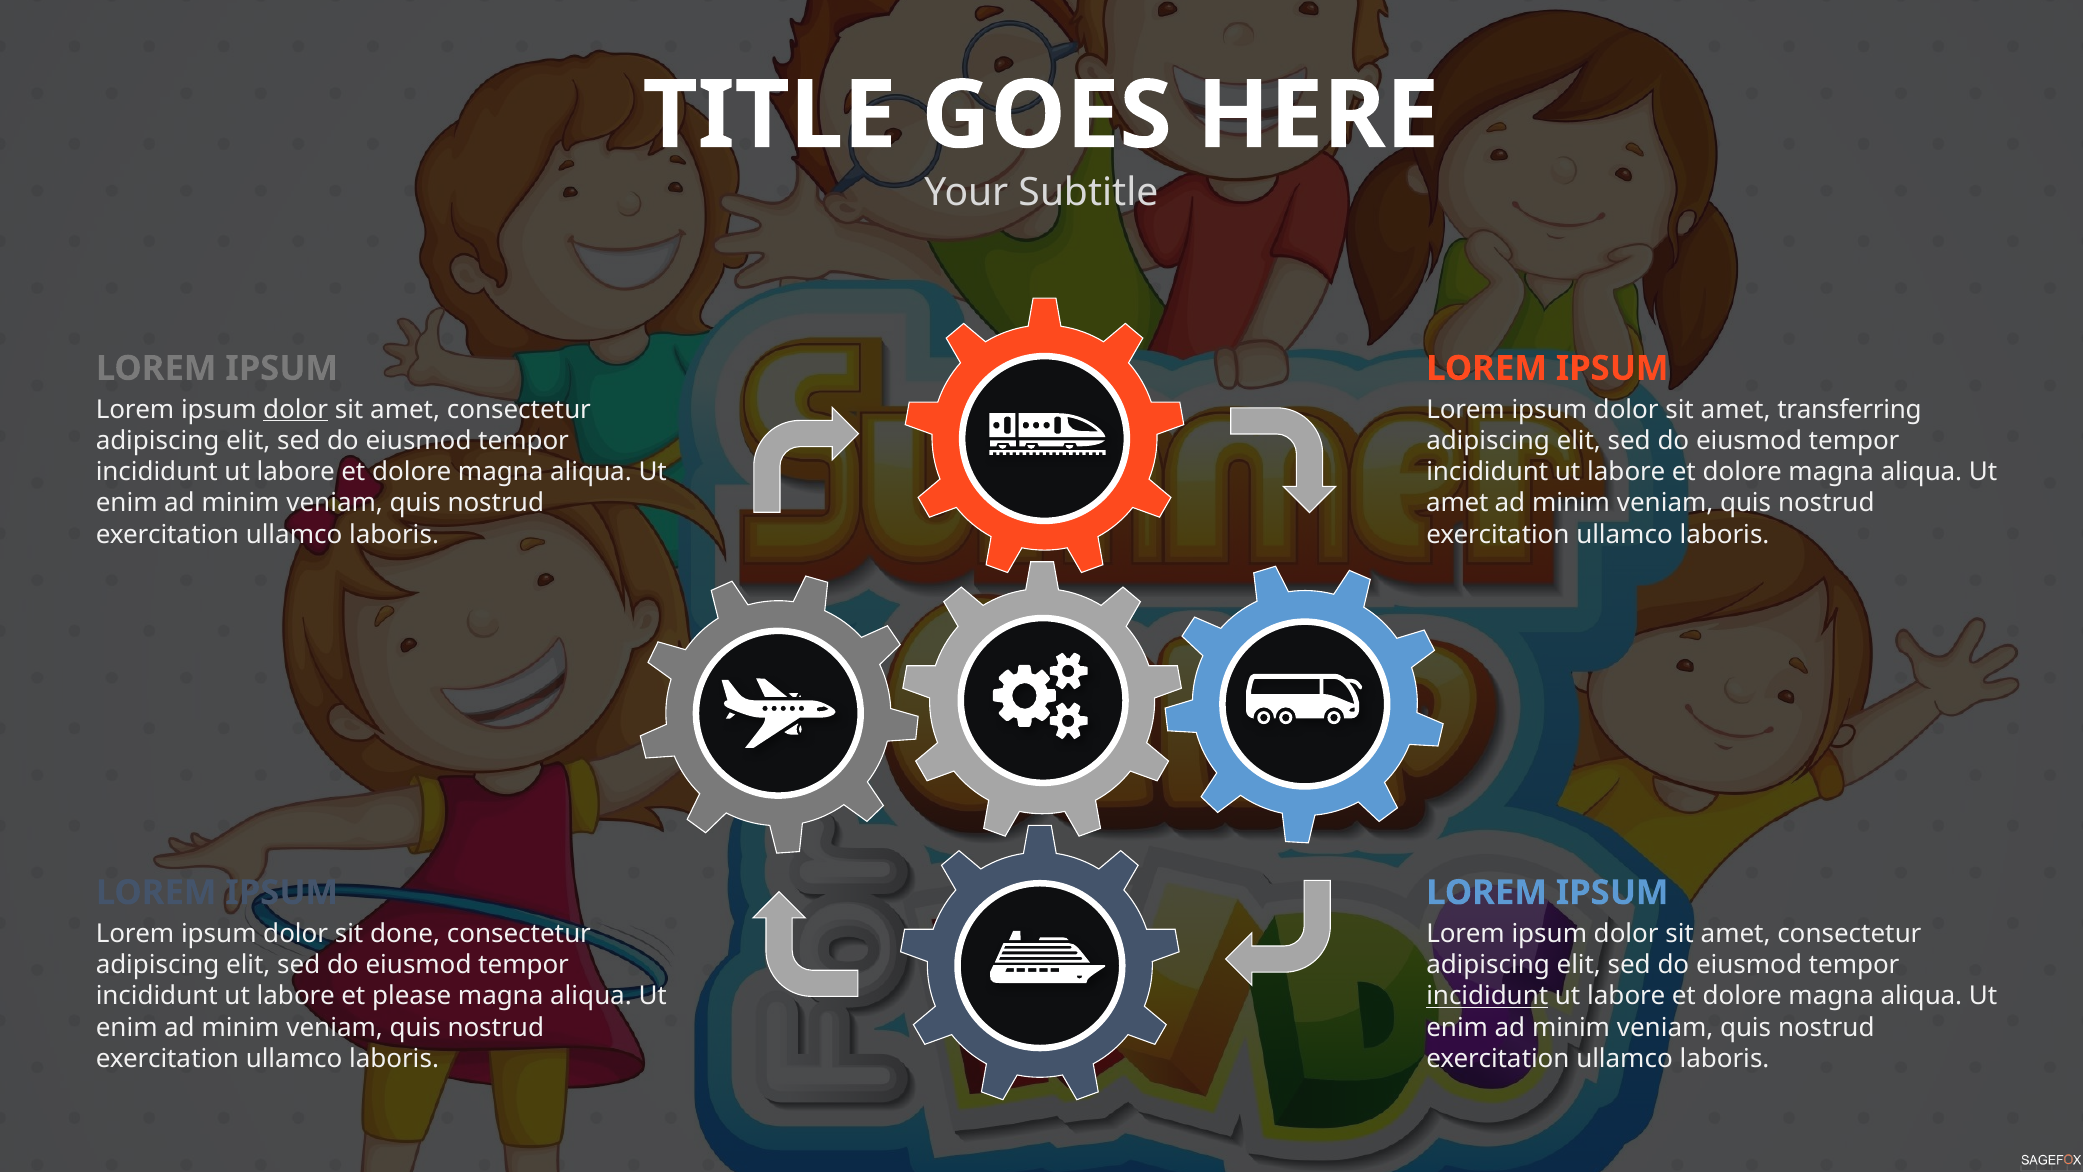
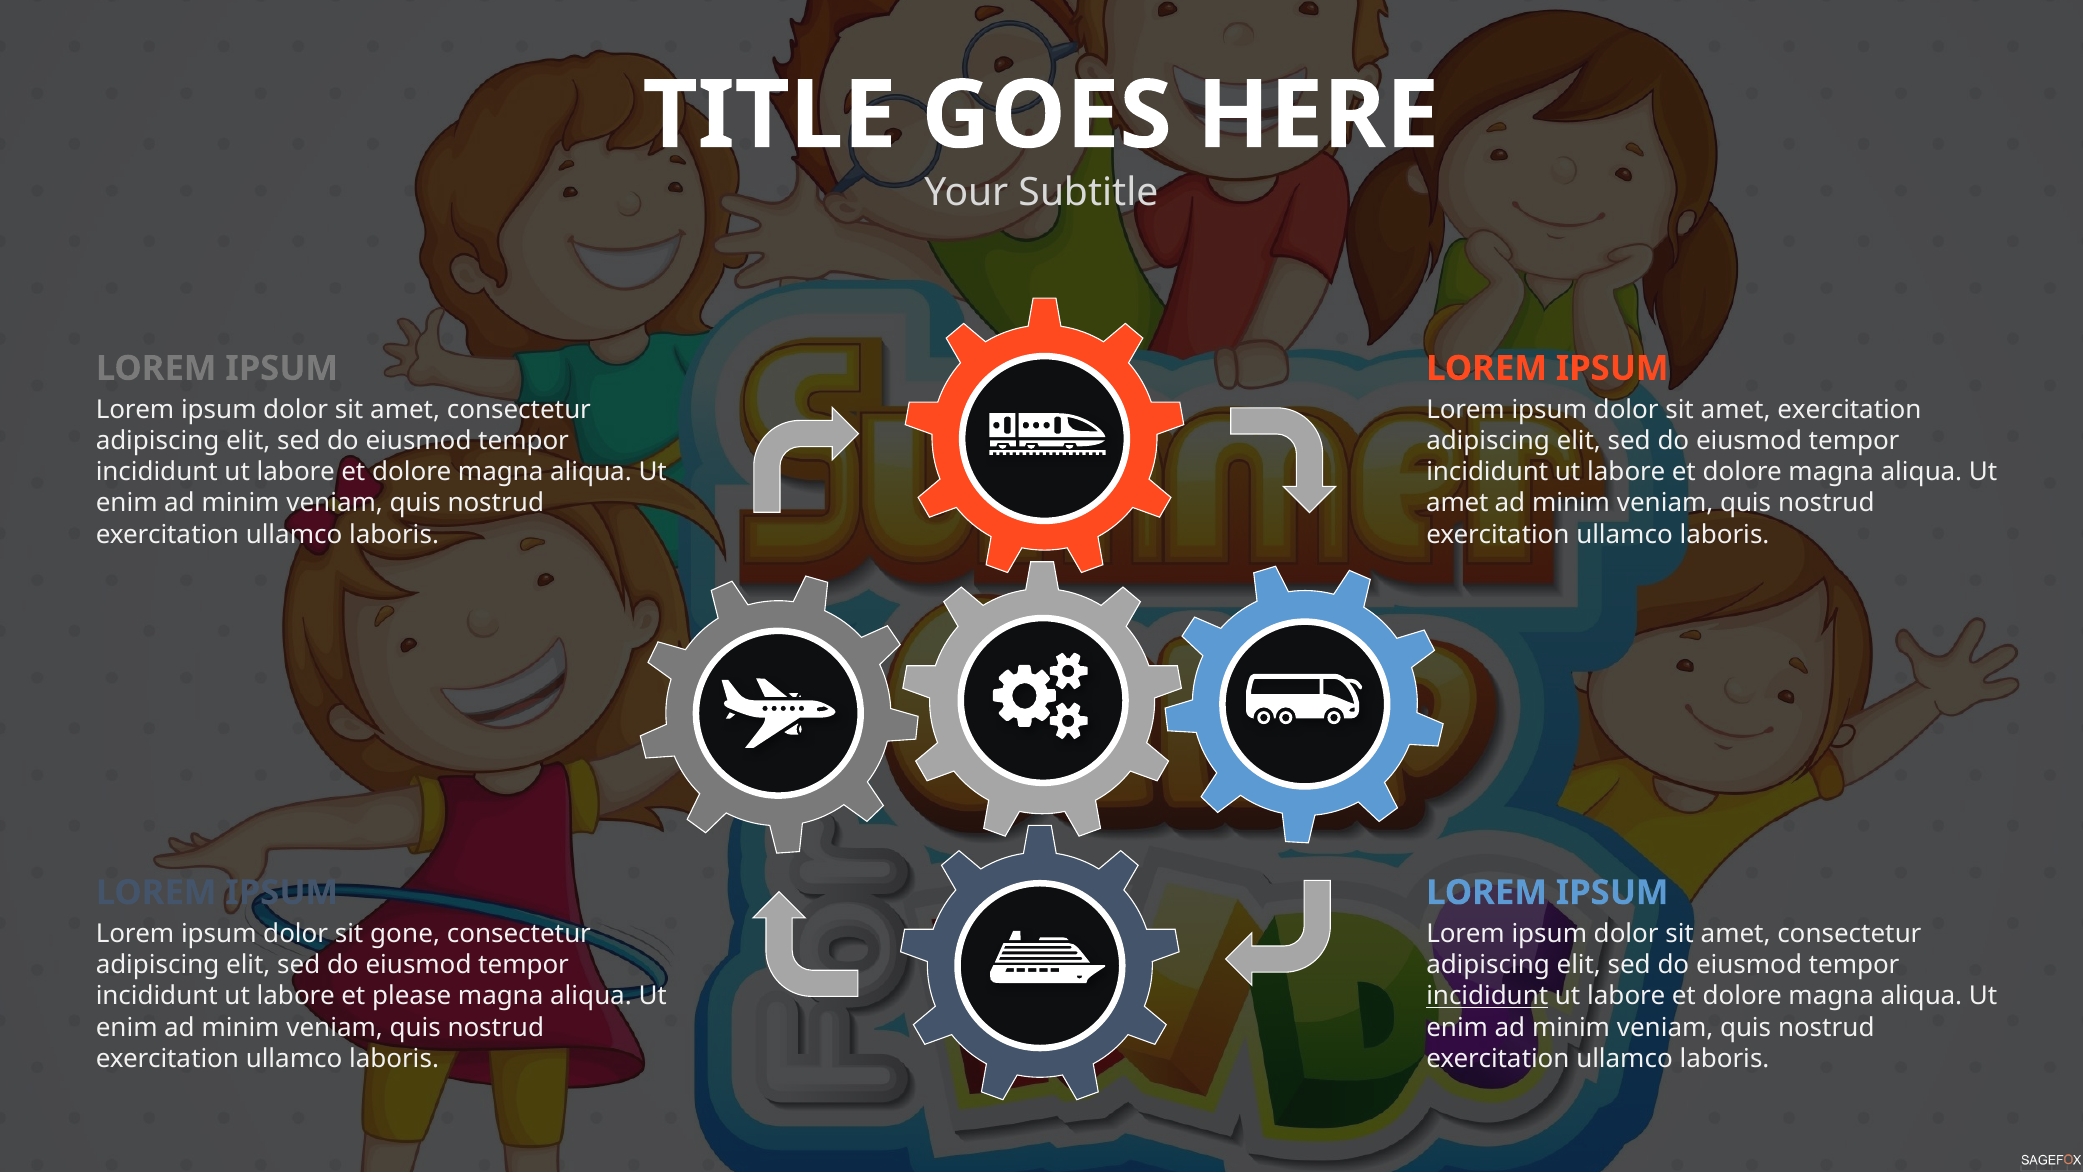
dolor at (296, 409) underline: present -> none
amet transferring: transferring -> exercitation
done: done -> gone
